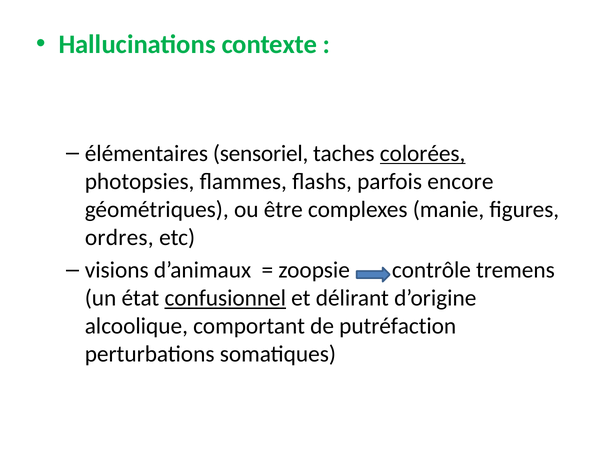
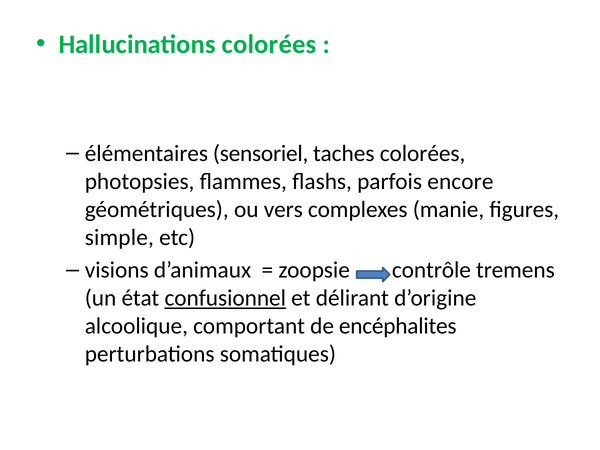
Hallucinations contexte: contexte -> colorées
colorées at (423, 153) underline: present -> none
être: être -> vers
ordres: ordres -> simple
putréfaction: putréfaction -> encéphalites
